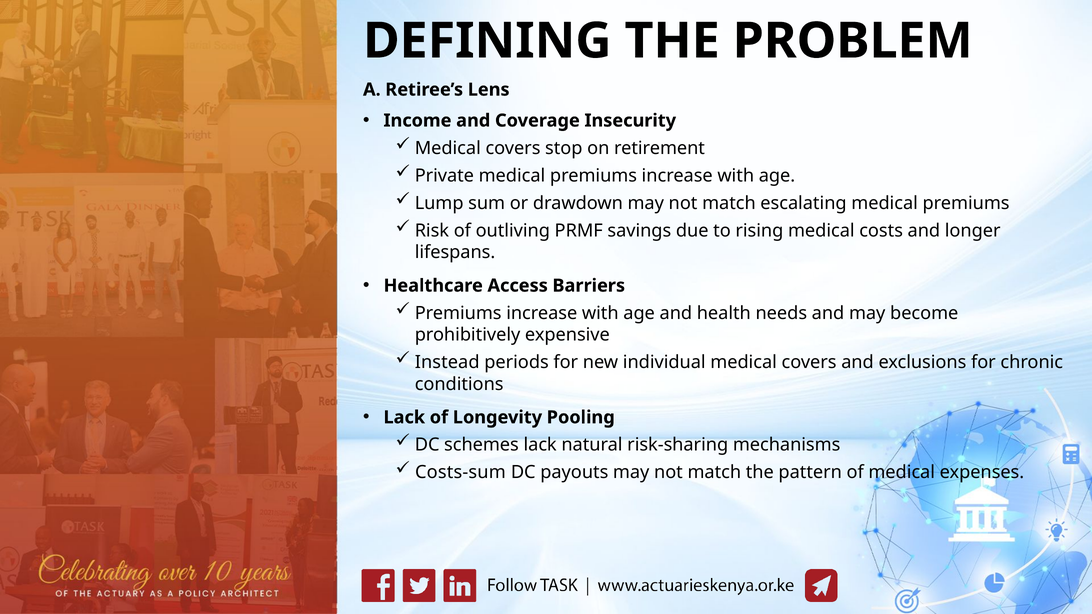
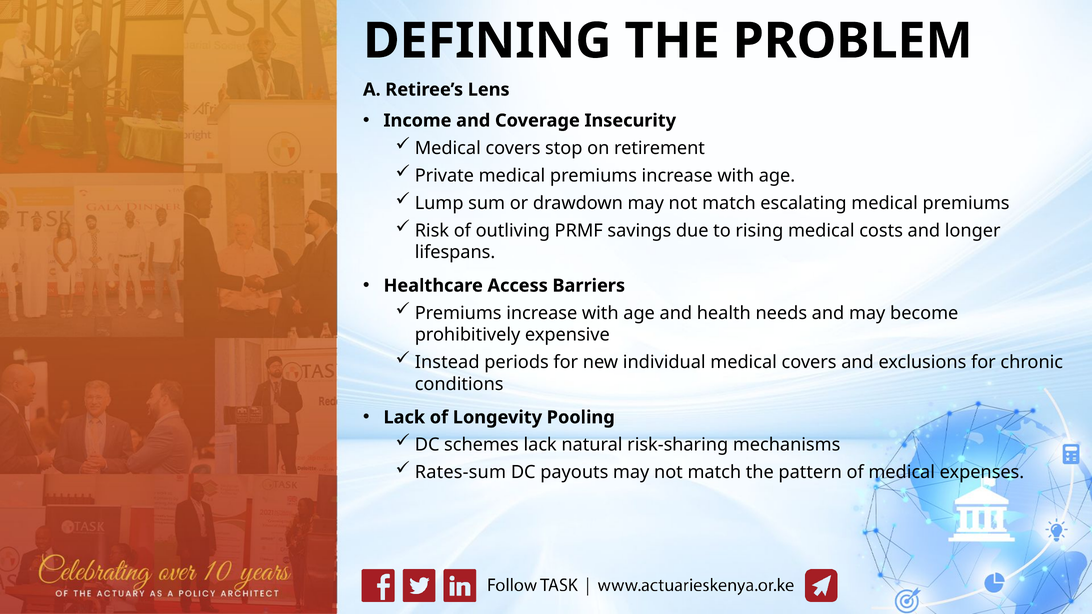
Costs-sum: Costs-sum -> Rates-sum
